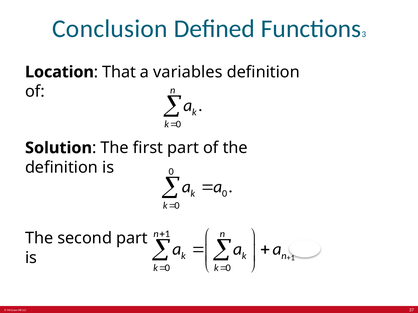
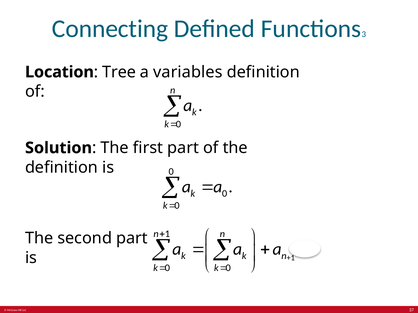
Conclusion: Conclusion -> Connecting
That: That -> Tree
